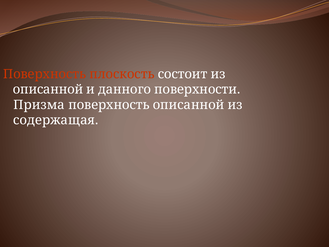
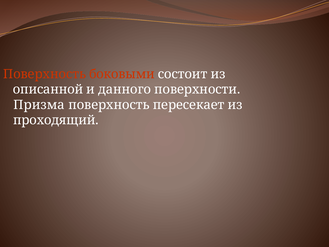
плоскость: плоскость -> боковыми
поверхность описанной: описанной -> пересекает
содержащая: содержащая -> проходящий
